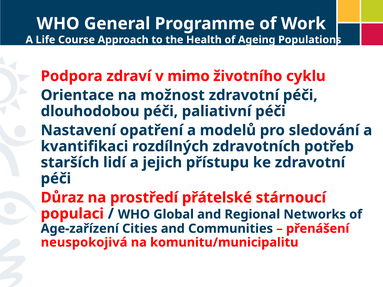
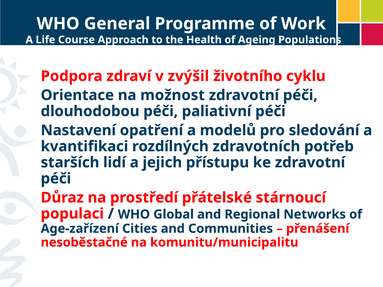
mimo: mimo -> zvýšil
neuspokojivá: neuspokojivá -> nesoběstačné
